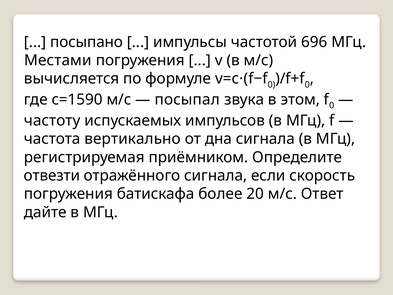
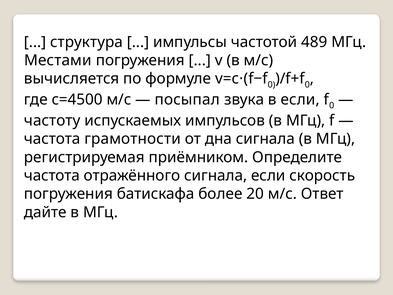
посыпано: посыпано -> структура
696: 696 -> 489
c=1590: c=1590 -> c=4500
в этом: этом -> если
вертикально: вертикально -> грамотности
отвезти at (52, 175): отвезти -> частота
